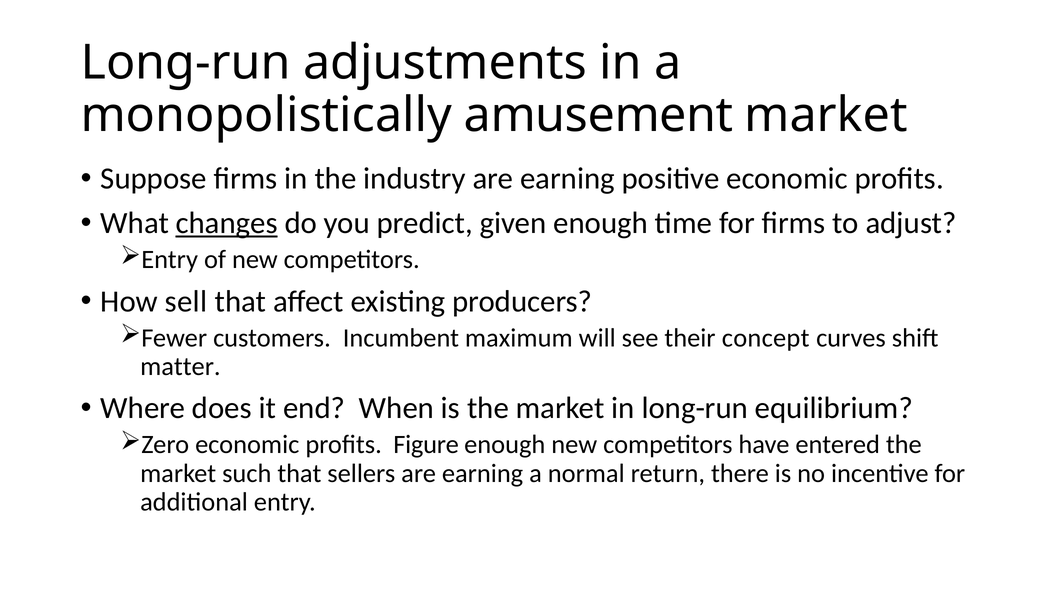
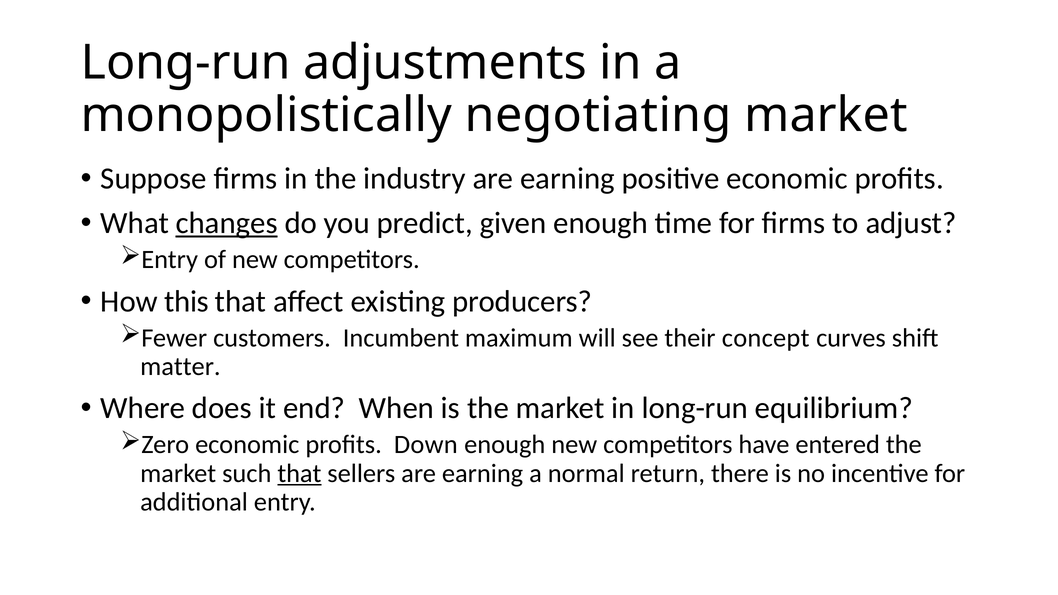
amusement: amusement -> negotiating
sell: sell -> this
Figure: Figure -> Down
that at (299, 473) underline: none -> present
